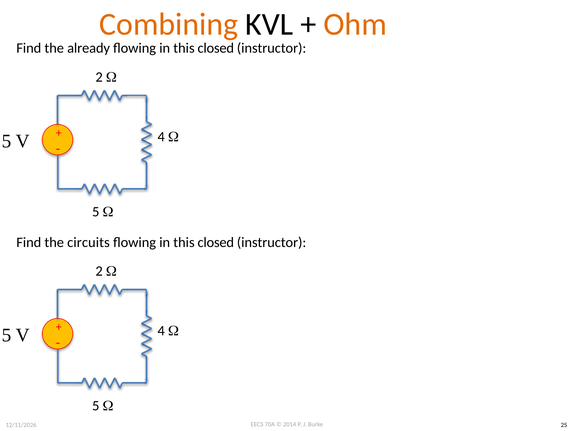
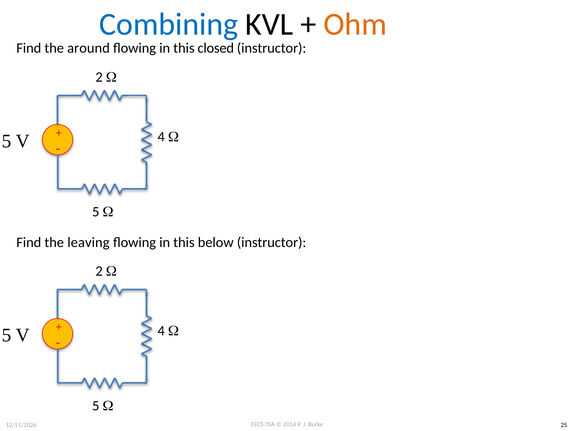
Combining colour: orange -> blue
already: already -> around
circuits: circuits -> leaving
closed at (216, 242): closed -> below
